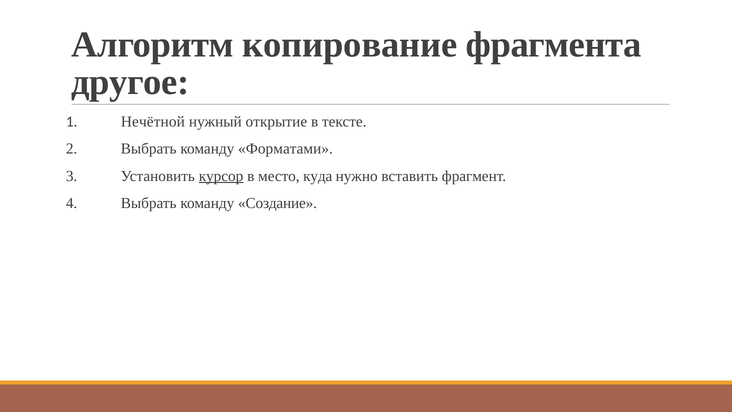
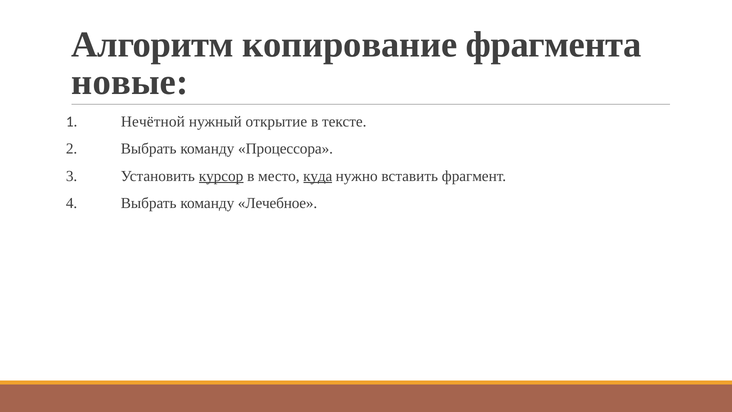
другое: другое -> новые
Форматами: Форматами -> Процессора
куда underline: none -> present
Создание: Создание -> Лечебное
